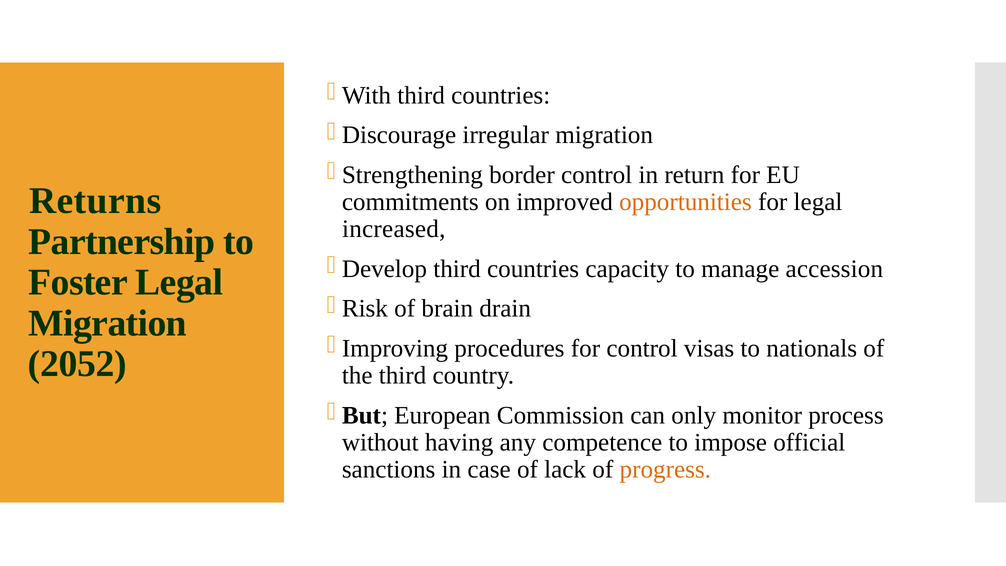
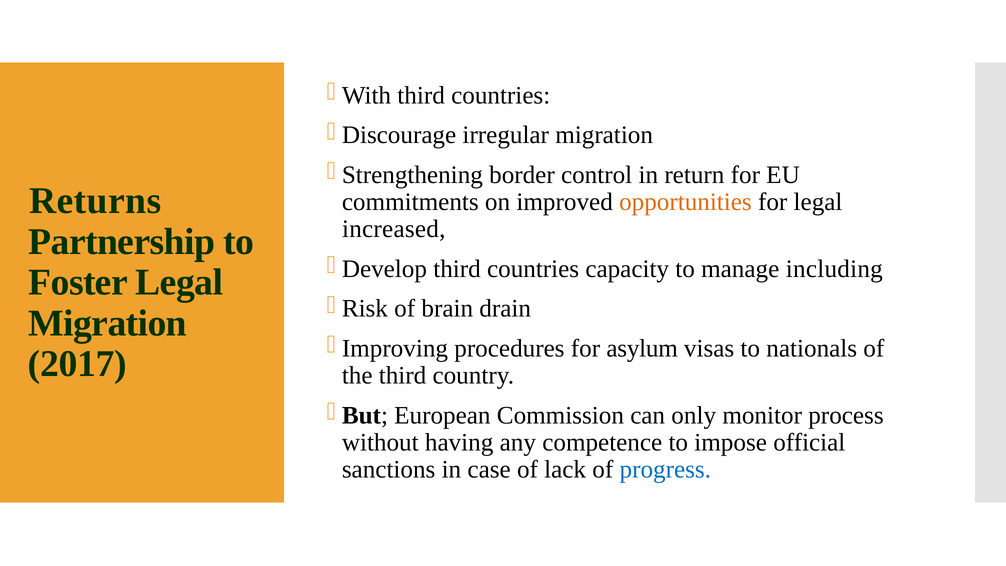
accession: accession -> including
for control: control -> asylum
2052: 2052 -> 2017
progress colour: orange -> blue
